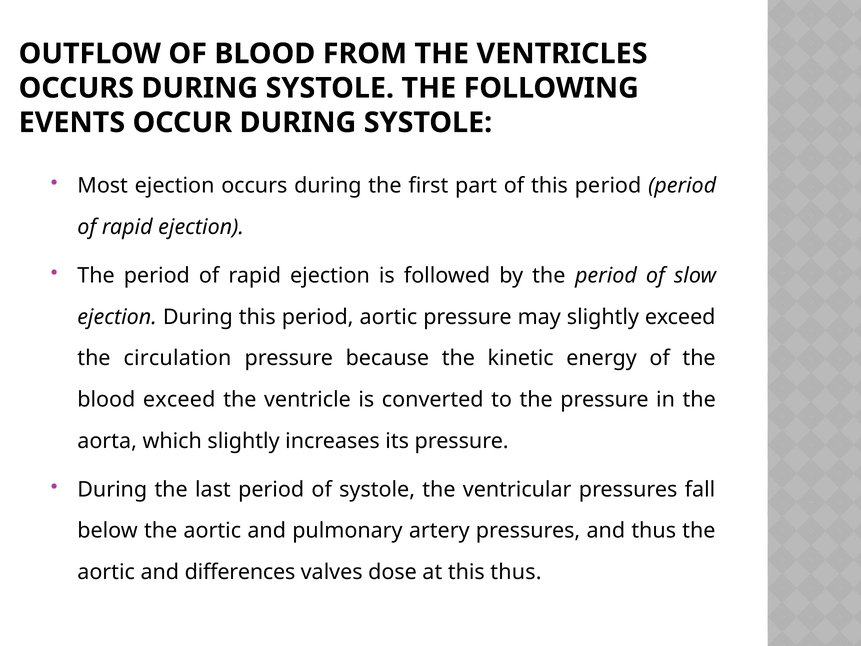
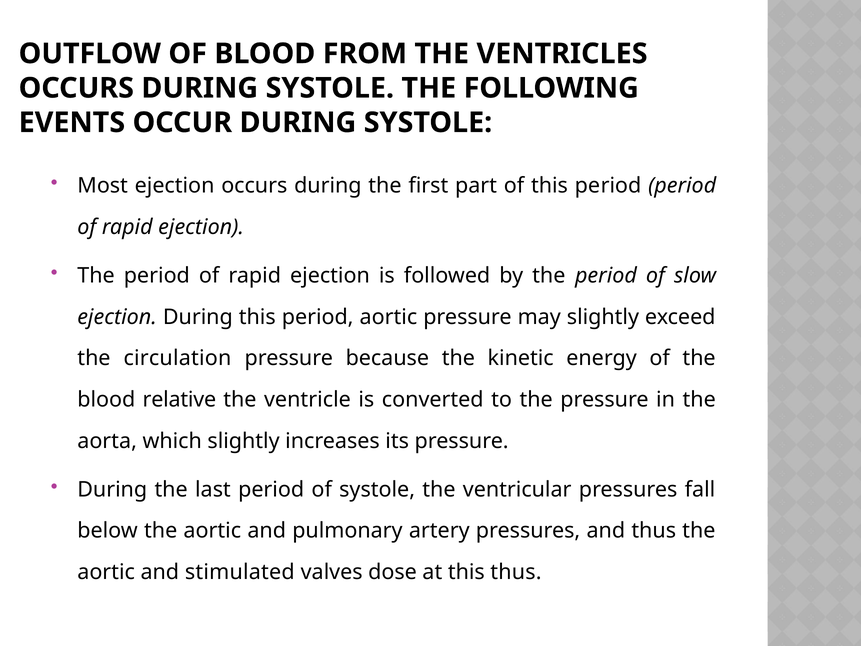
blood exceed: exceed -> relative
differences: differences -> stimulated
